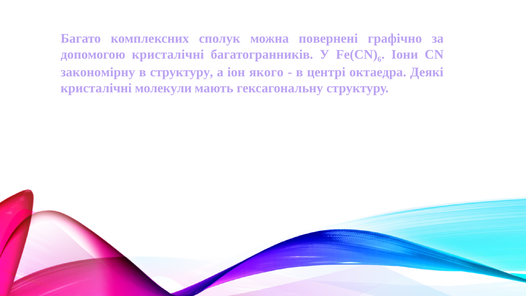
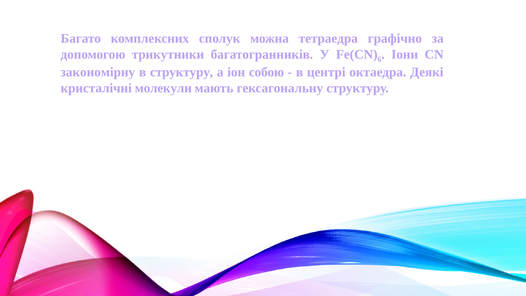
повернені: повернені -> тетраедра
допомогою кристалічні: кристалічні -> трикутники
якого: якого -> собою
